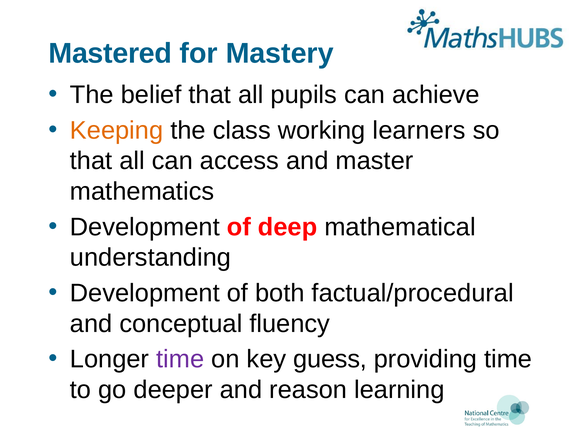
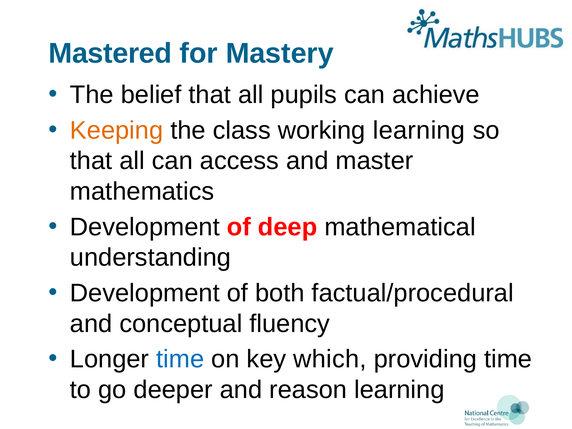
working learners: learners -> learning
time at (180, 359) colour: purple -> blue
guess: guess -> which
